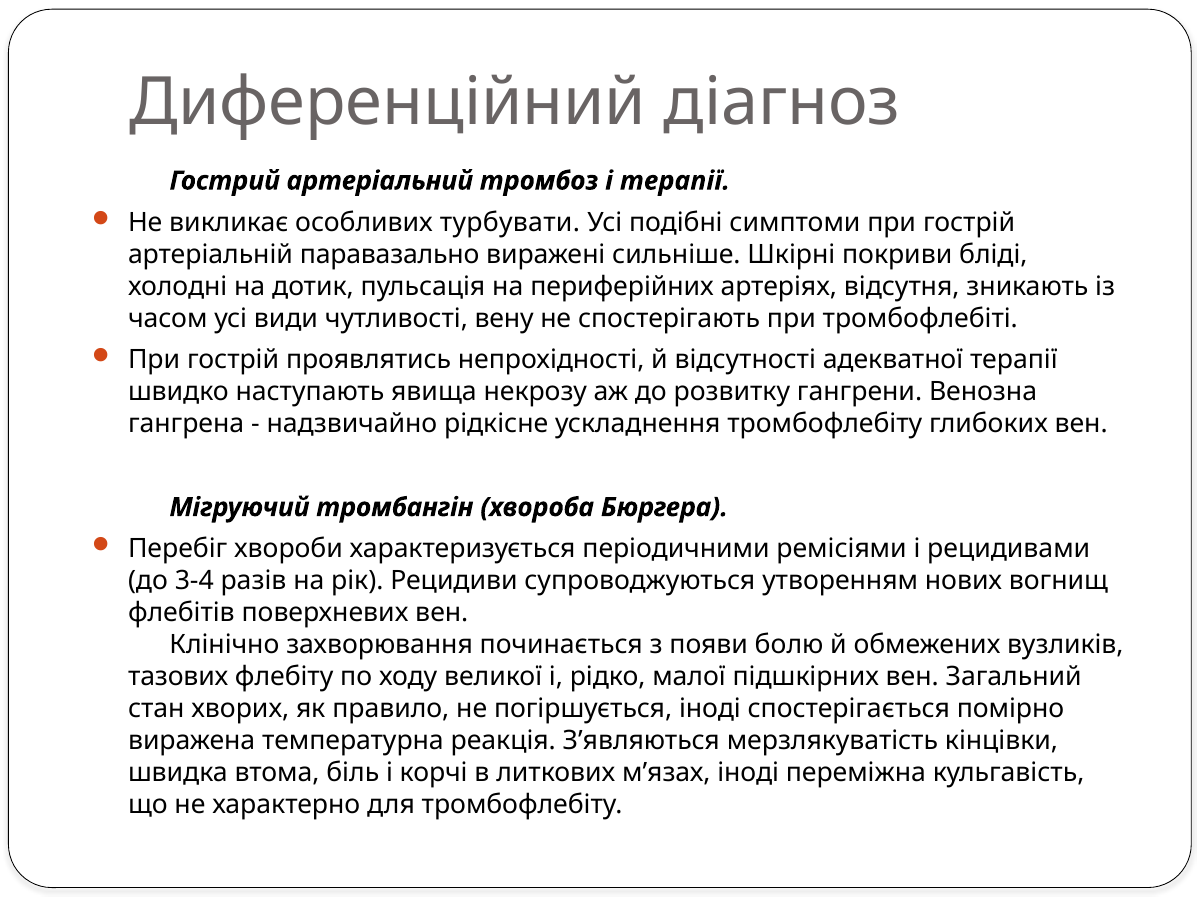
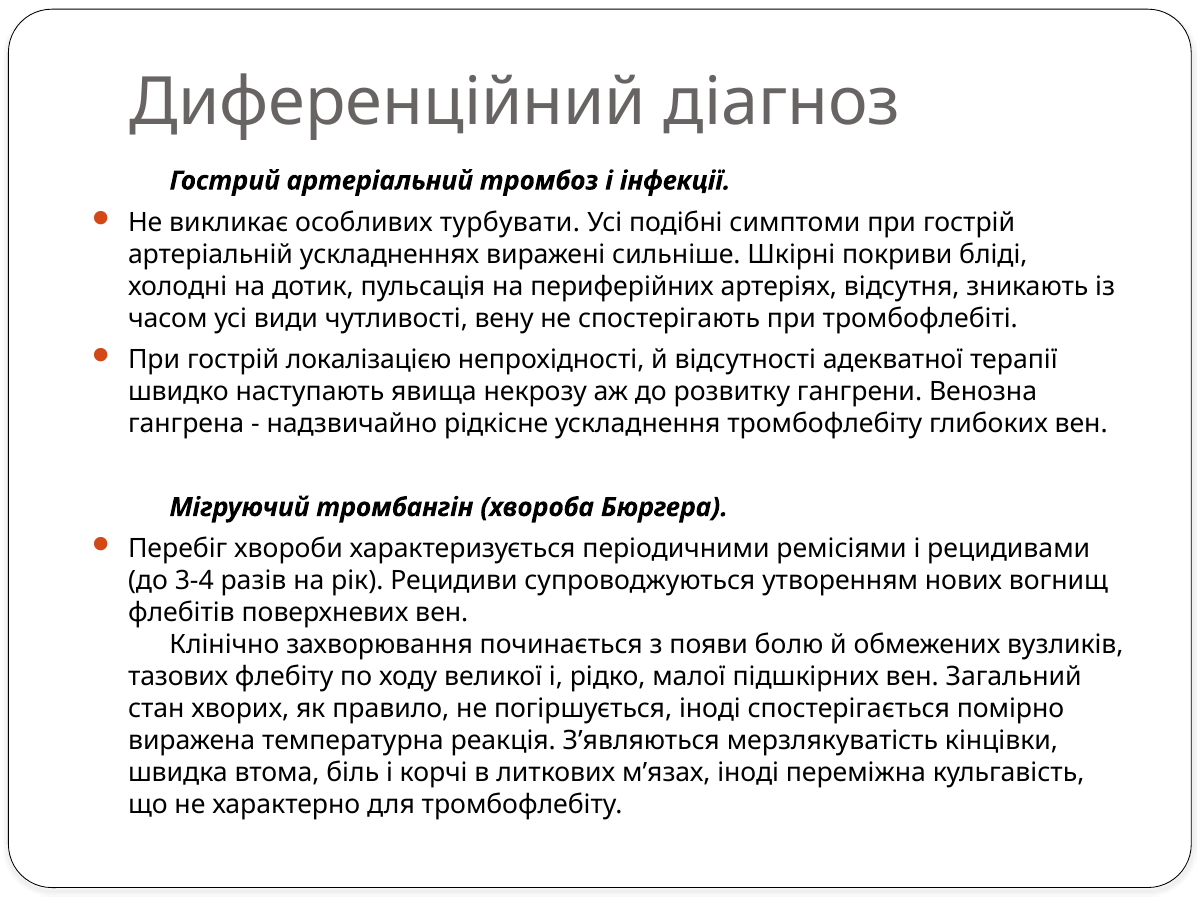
і терапії: терапії -> інфекції
паравазально: паравазально -> ускладненнях
проявлятись: проявлятись -> локалізацією
